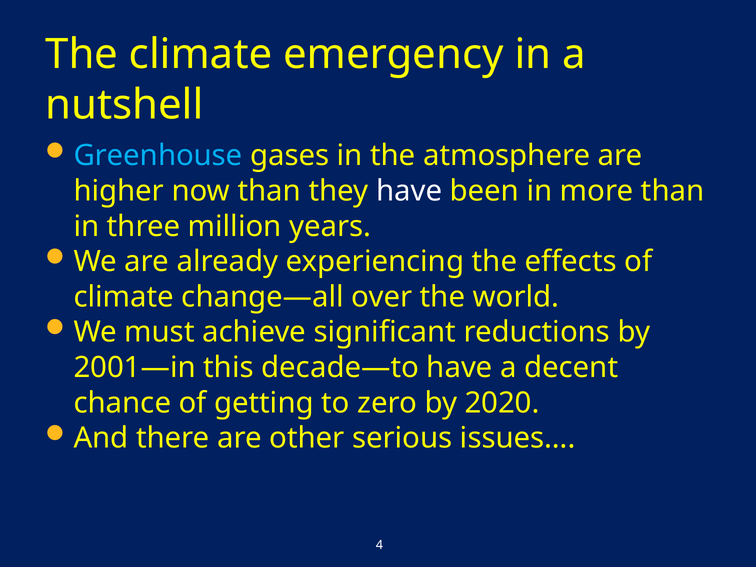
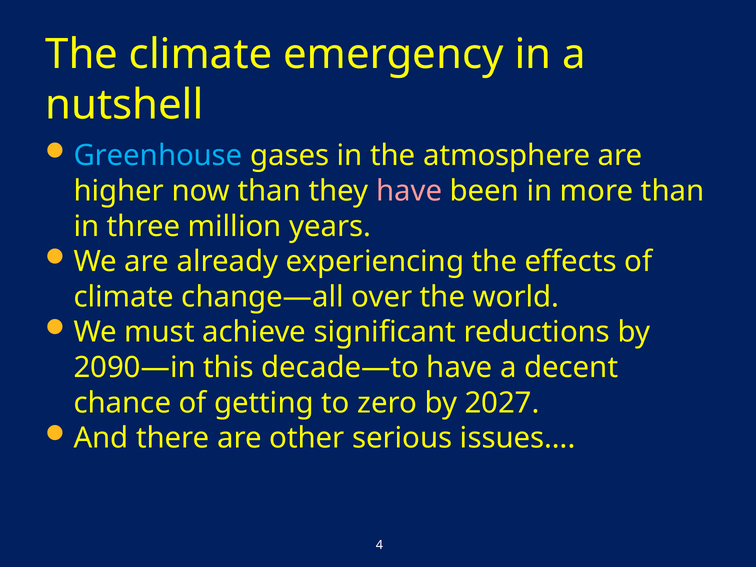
have at (409, 191) colour: white -> pink
2001—in: 2001—in -> 2090—in
2020: 2020 -> 2027
